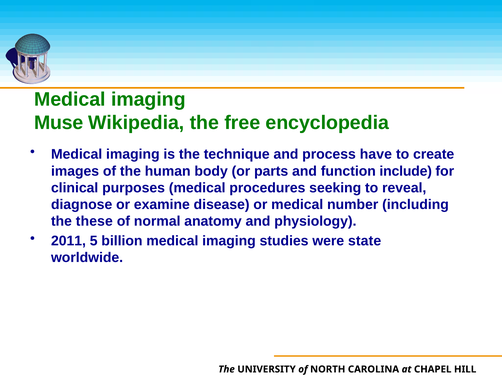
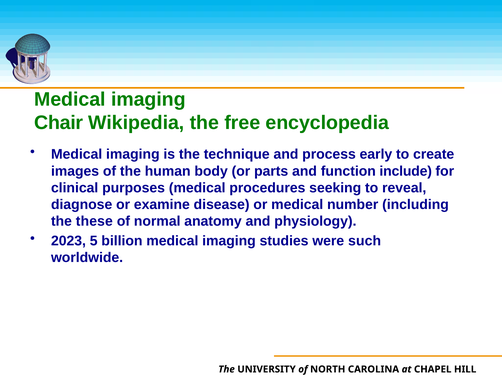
Muse: Muse -> Chair
have: have -> early
2011: 2011 -> 2023
state: state -> such
